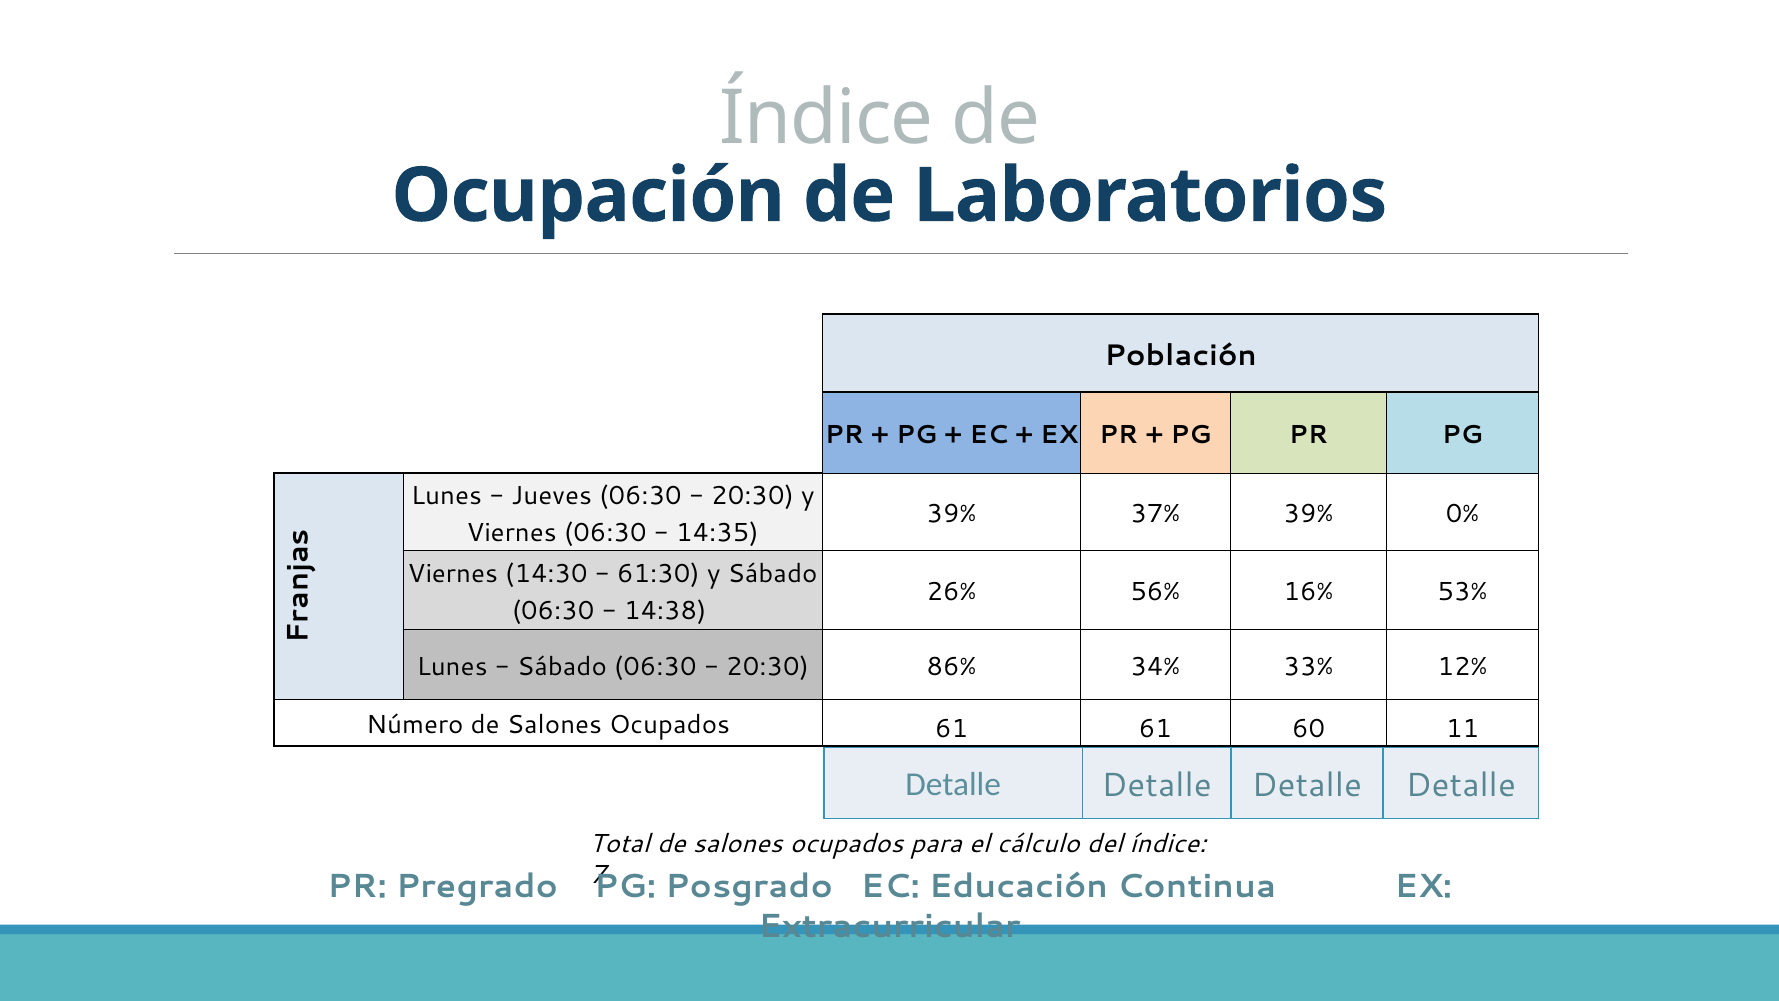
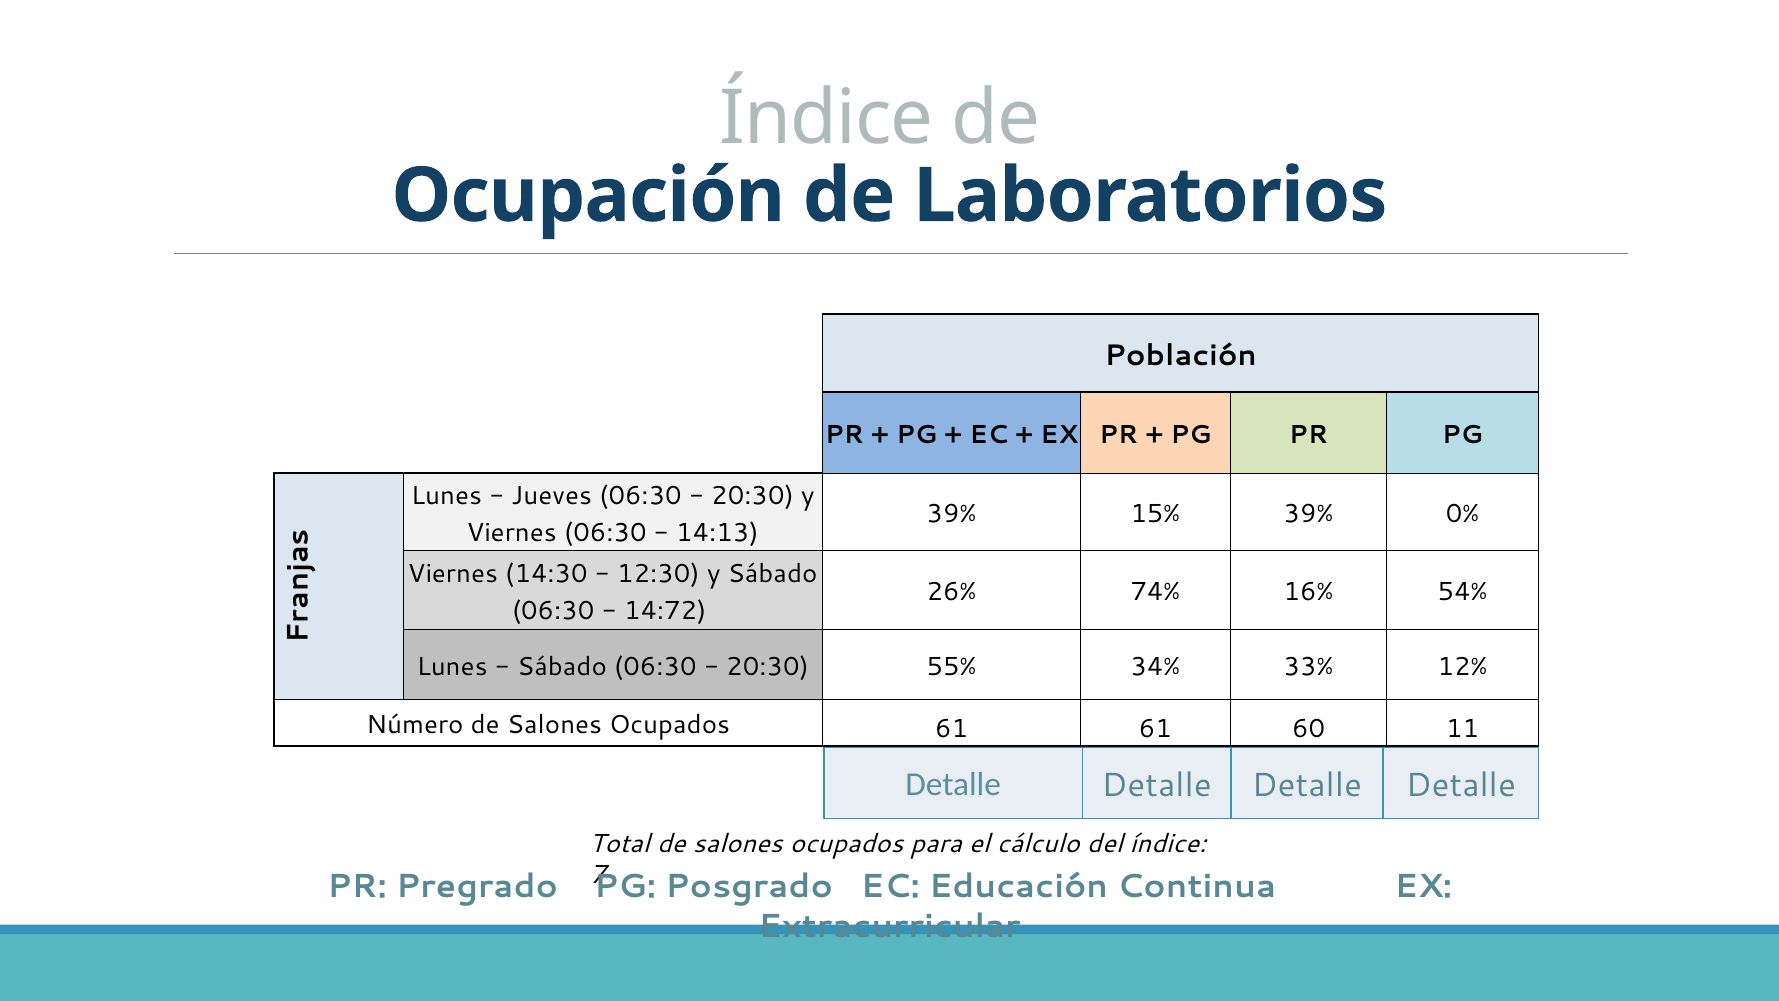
37%: 37% -> 15%
14:35: 14:35 -> 14:13
61:30: 61:30 -> 12:30
56%: 56% -> 74%
53%: 53% -> 54%
14:38: 14:38 -> 14:72
86%: 86% -> 55%
